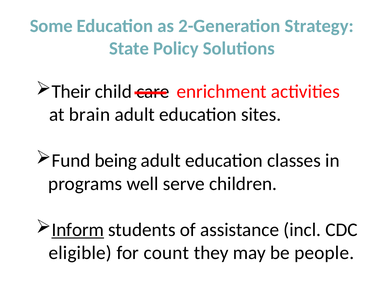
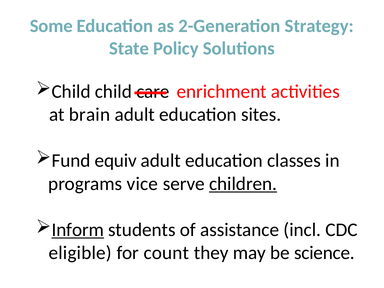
Their at (71, 92): Their -> Child
being: being -> equiv
well: well -> vice
children underline: none -> present
people: people -> science
